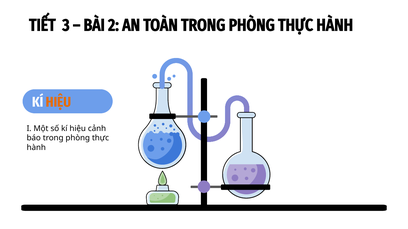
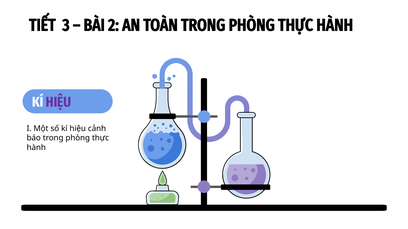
HIỆU at (58, 102) colour: orange -> purple
